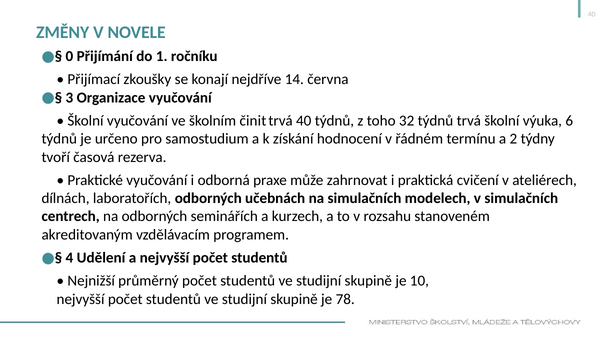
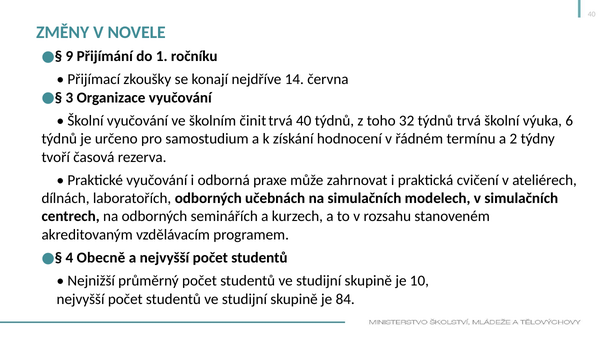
0: 0 -> 9
Udělení: Udělení -> Obecně
78: 78 -> 84
